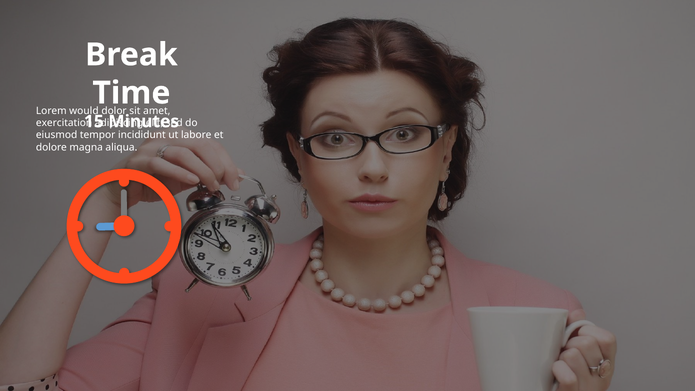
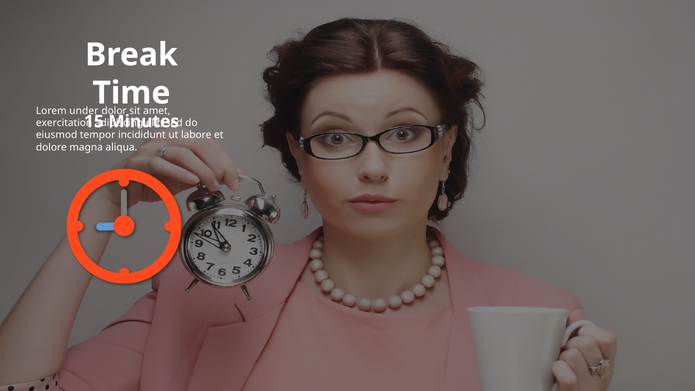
would: would -> under
